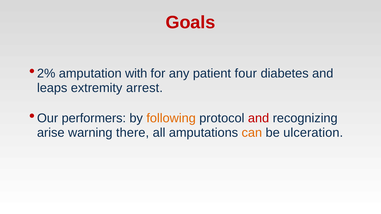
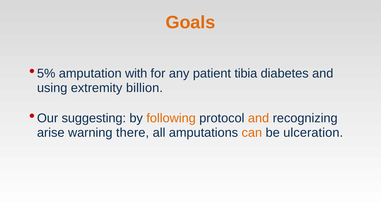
Goals colour: red -> orange
2%: 2% -> 5%
four: four -> tibia
leaps: leaps -> using
arrest: arrest -> billion
performers: performers -> suggesting
and at (259, 118) colour: red -> orange
